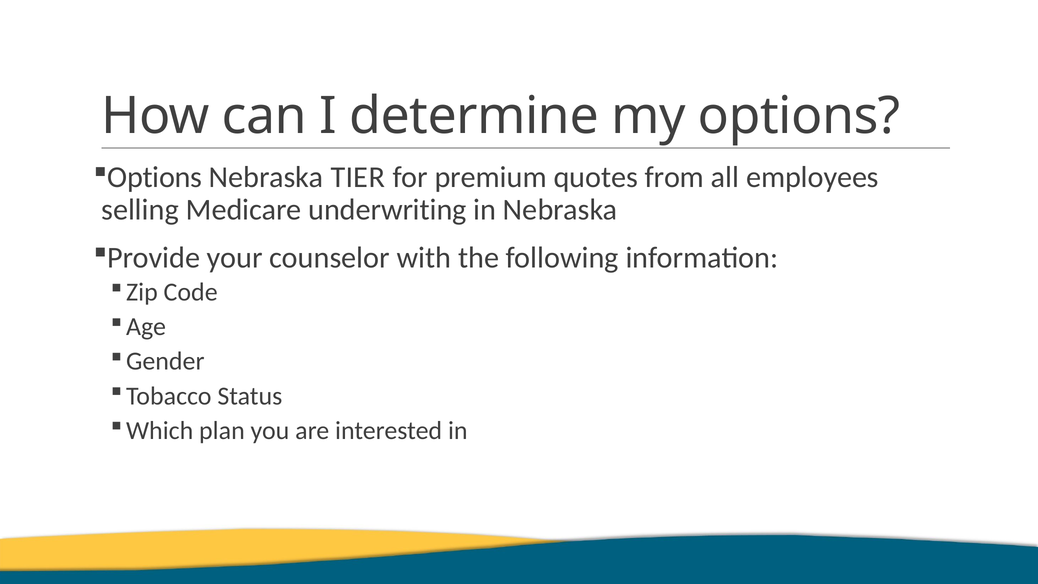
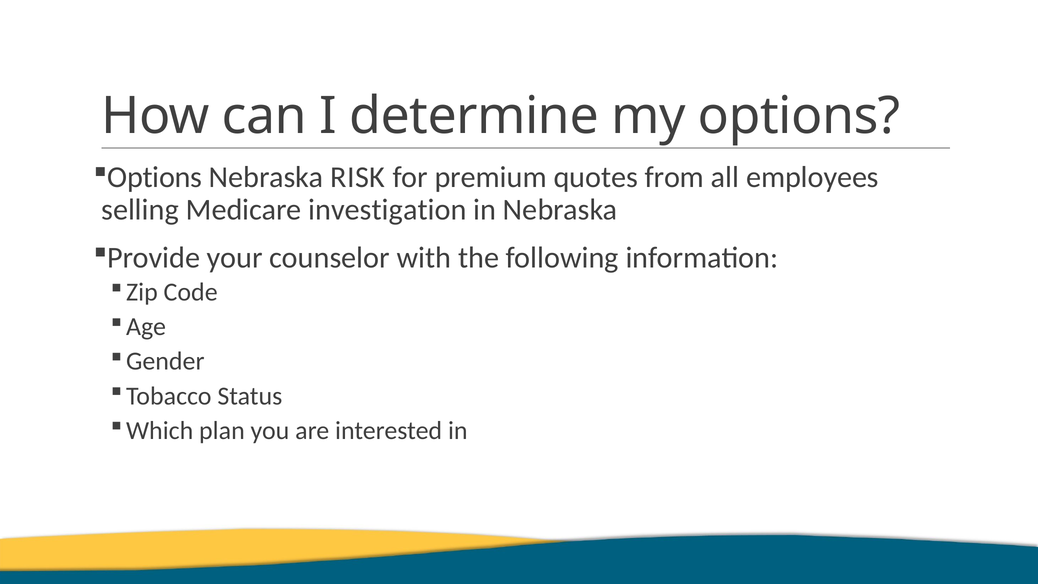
TIER: TIER -> RISK
underwriting: underwriting -> investigation
